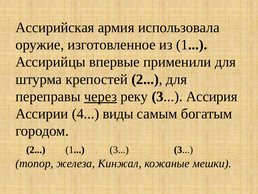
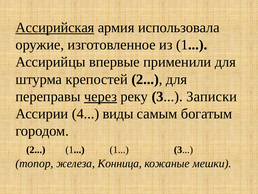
Ассирийская underline: none -> present
Ассирия: Ассирия -> Записки
1 3: 3 -> 1
Кинжал: Кинжал -> Конница
